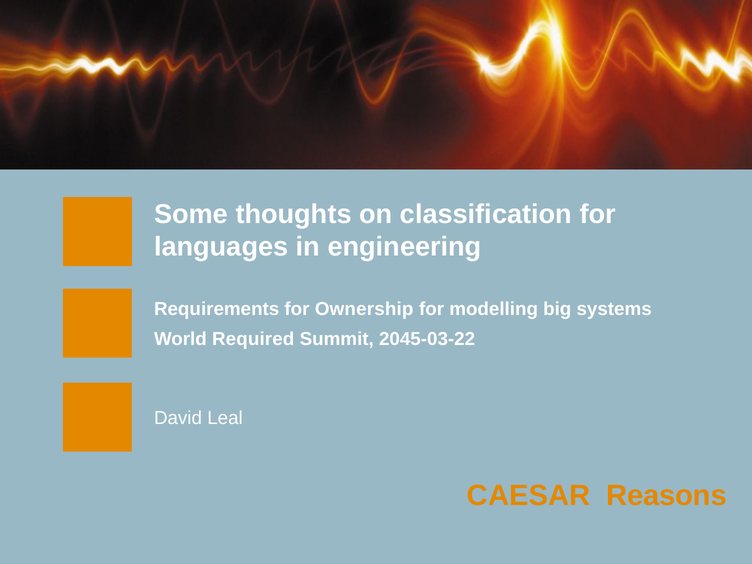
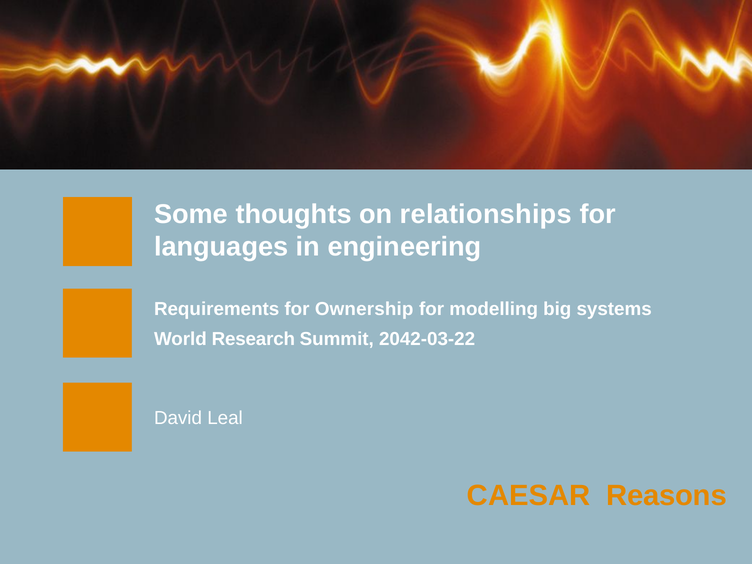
classification: classification -> relationships
Required: Required -> Research
2045-03-22: 2045-03-22 -> 2042-03-22
